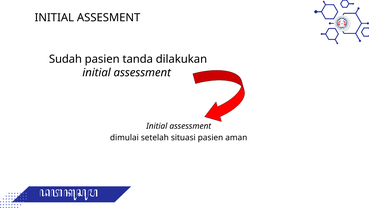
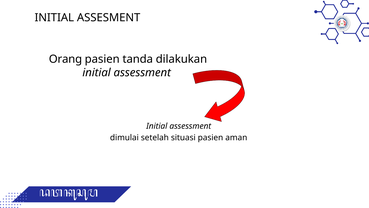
Sudah: Sudah -> Orang
